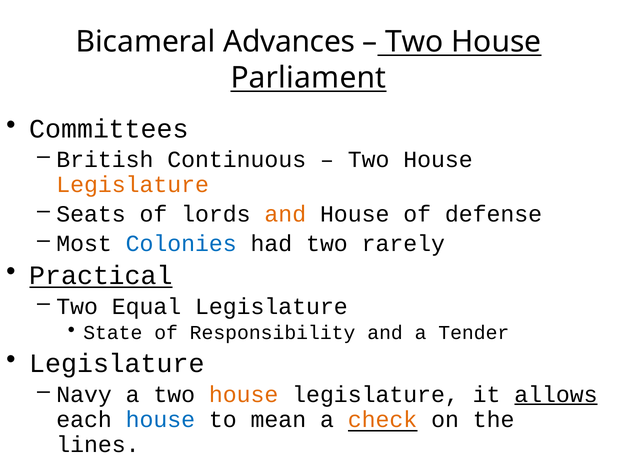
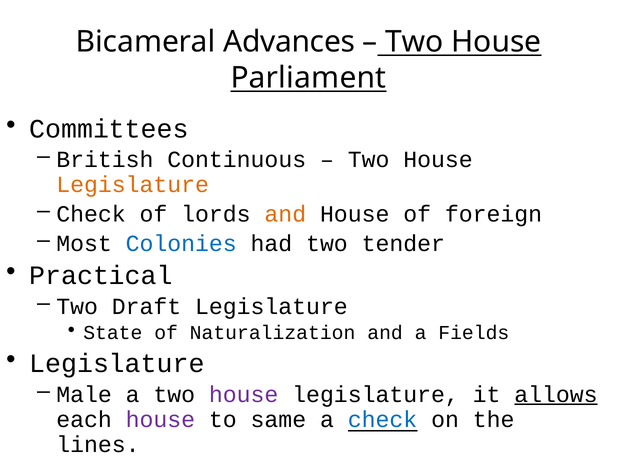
Seats at (91, 214): Seats -> Check
defense: defense -> foreign
rarely: rarely -> tender
Practical underline: present -> none
Equal: Equal -> Draft
Responsibility: Responsibility -> Naturalization
Tender: Tender -> Fields
Navy: Navy -> Male
house at (244, 394) colour: orange -> purple
house at (160, 419) colour: blue -> purple
mean: mean -> same
check at (383, 419) colour: orange -> blue
